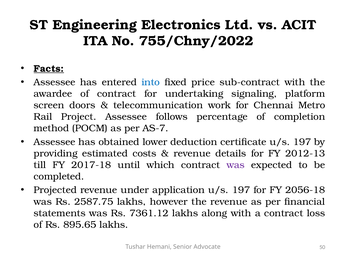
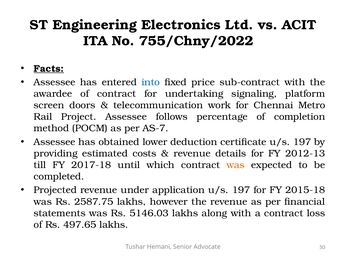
was at (236, 165) colour: purple -> orange
2056-18: 2056-18 -> 2015-18
7361.12: 7361.12 -> 5146.03
895.65: 895.65 -> 497.65
